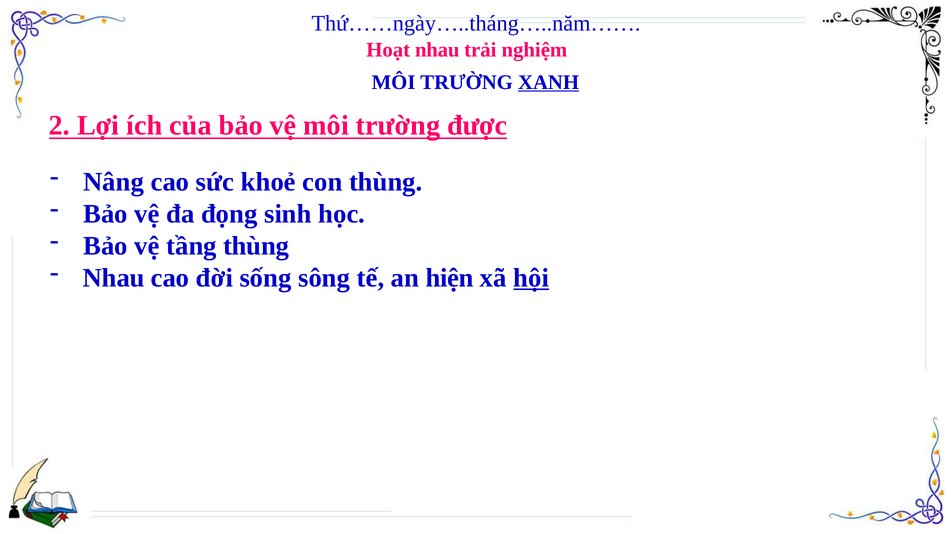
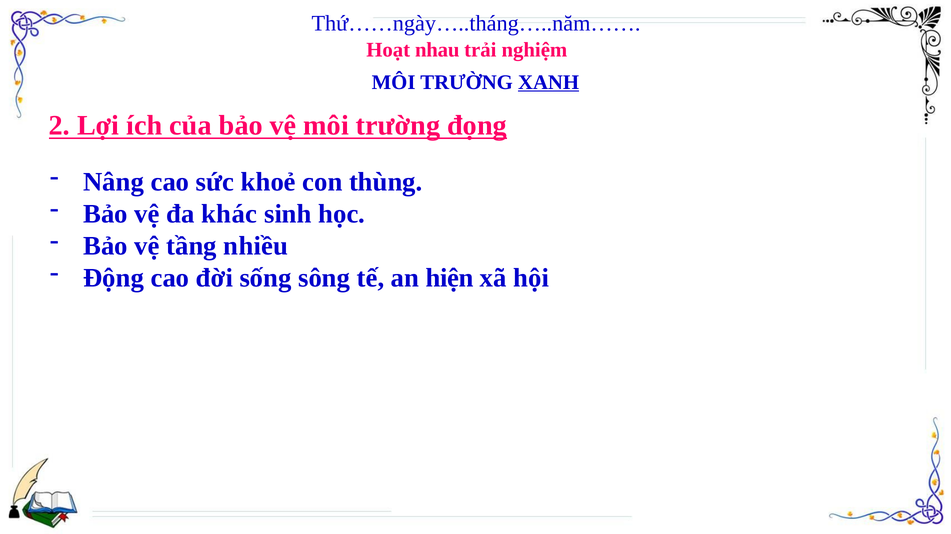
được: được -> đọng
đọng: đọng -> khác
tầng thùng: thùng -> nhiều
Nhau at (114, 278): Nhau -> Động
hội underline: present -> none
